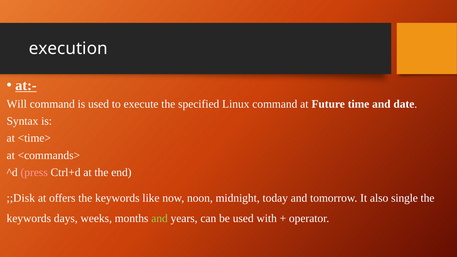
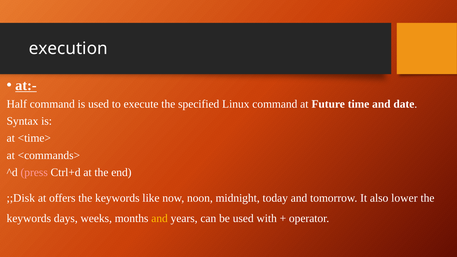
Will: Will -> Half
single: single -> lower
and at (160, 219) colour: light green -> yellow
